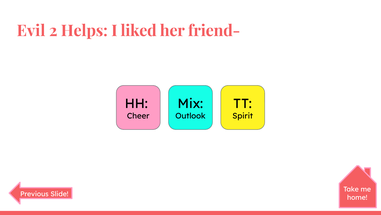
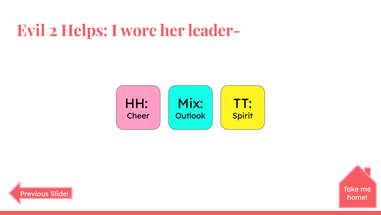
liked: liked -> wore
friend-: friend- -> leader-
